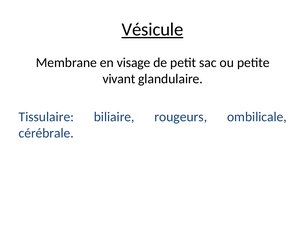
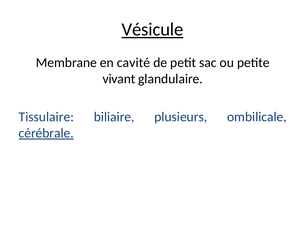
visage: visage -> cavité
rougeurs: rougeurs -> plusieurs
cérébrale underline: none -> present
